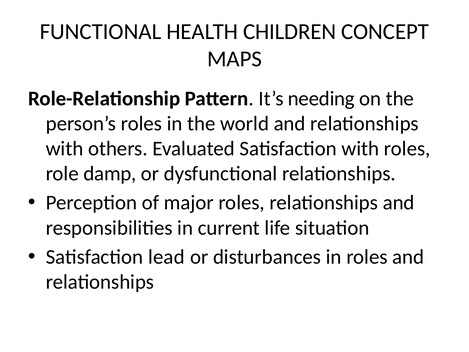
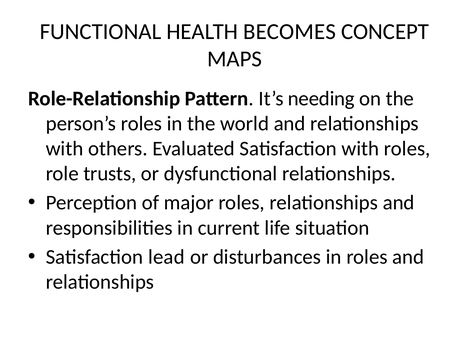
CHILDREN: CHILDREN -> BECOMES
damp: damp -> trusts
